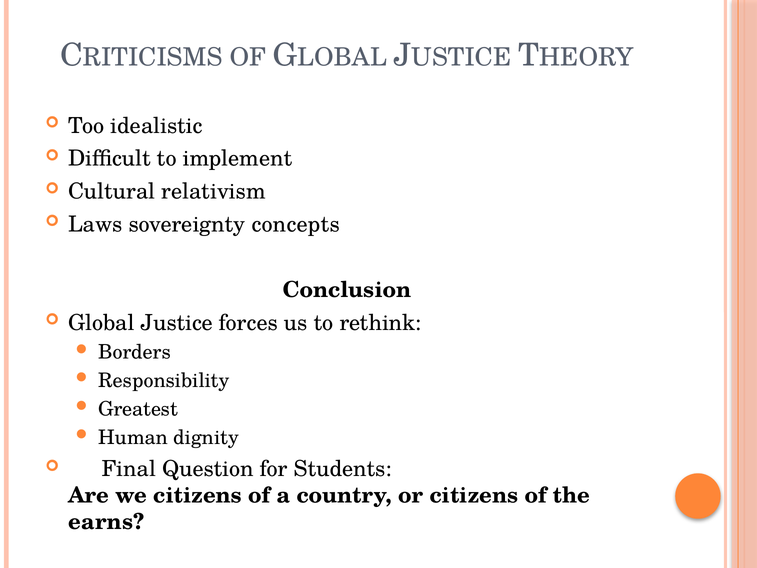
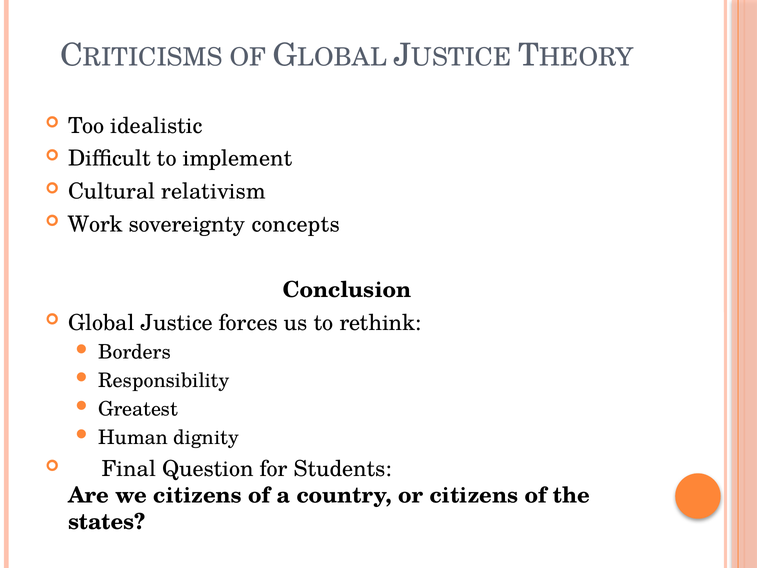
Laws: Laws -> Work
earns: earns -> states
